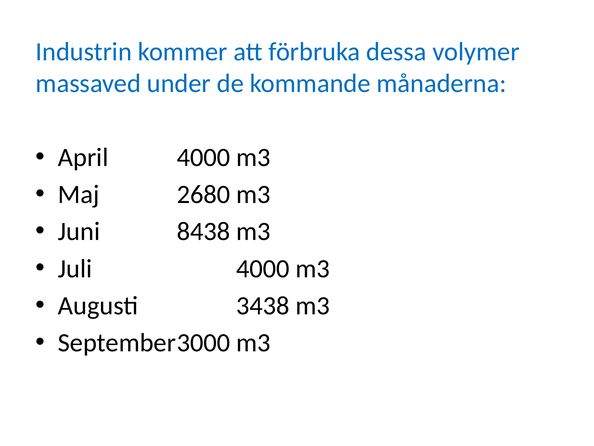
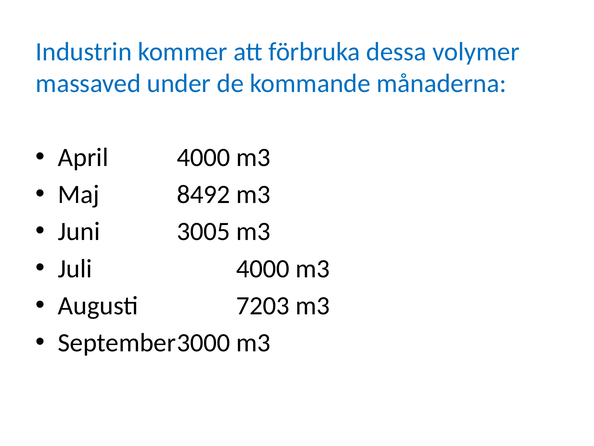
2680: 2680 -> 8492
8438: 8438 -> 3005
3438: 3438 -> 7203
